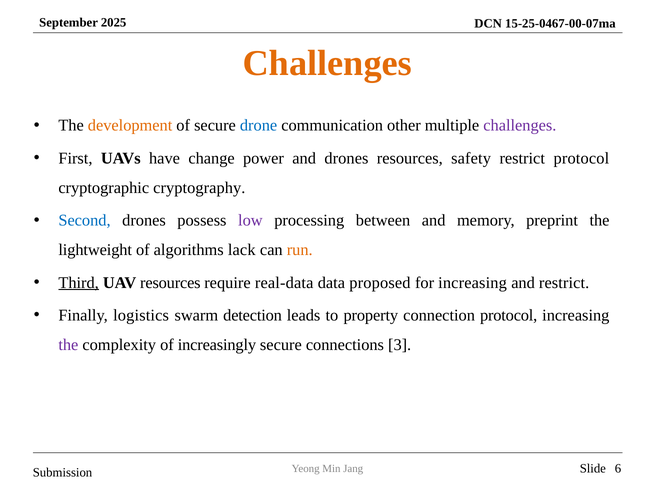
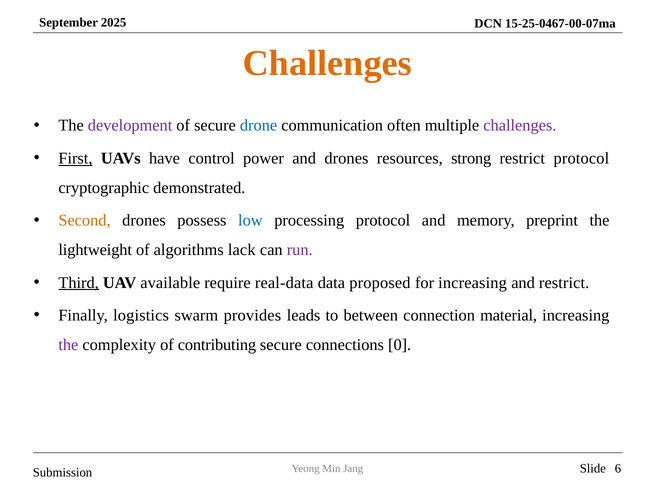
development colour: orange -> purple
other: other -> often
First underline: none -> present
change: change -> control
safety: safety -> strong
cryptography: cryptography -> demonstrated
Second colour: blue -> orange
low colour: purple -> blue
processing between: between -> protocol
run colour: orange -> purple
UAV resources: resources -> available
detection: detection -> provides
property: property -> between
connection protocol: protocol -> material
increasingly: increasingly -> contributing
3: 3 -> 0
